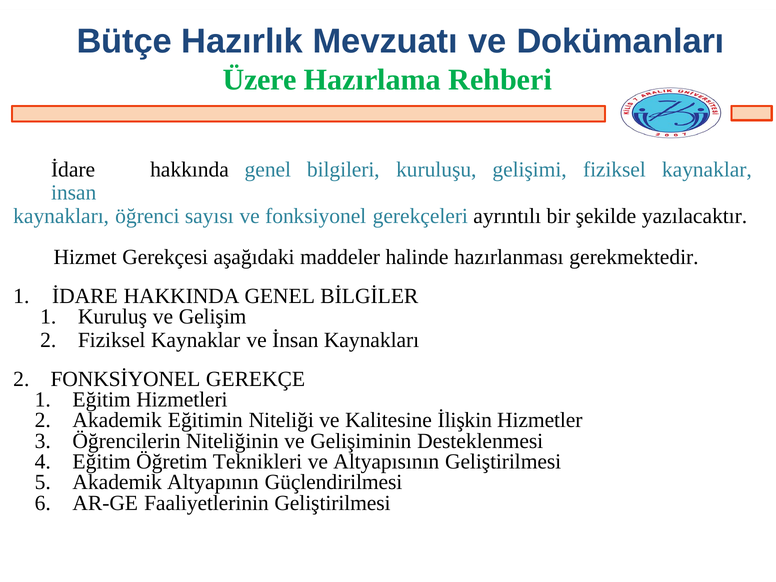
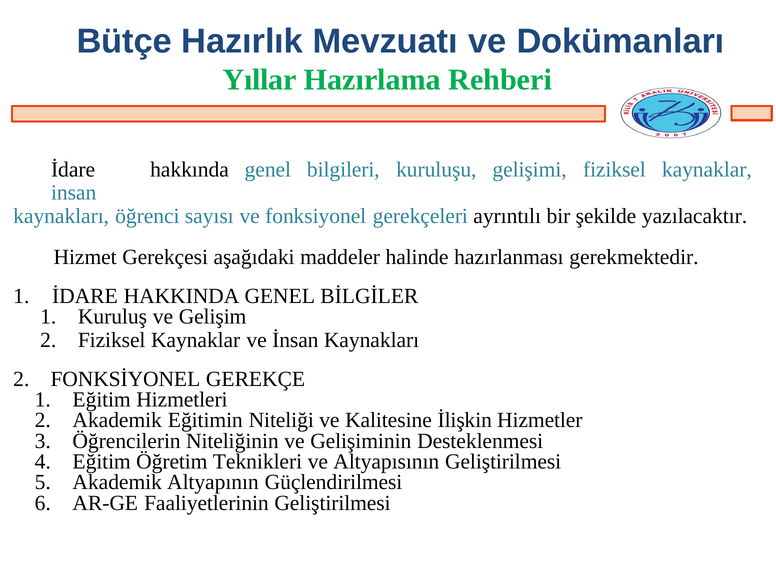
Üzere: Üzere -> Yıllar
